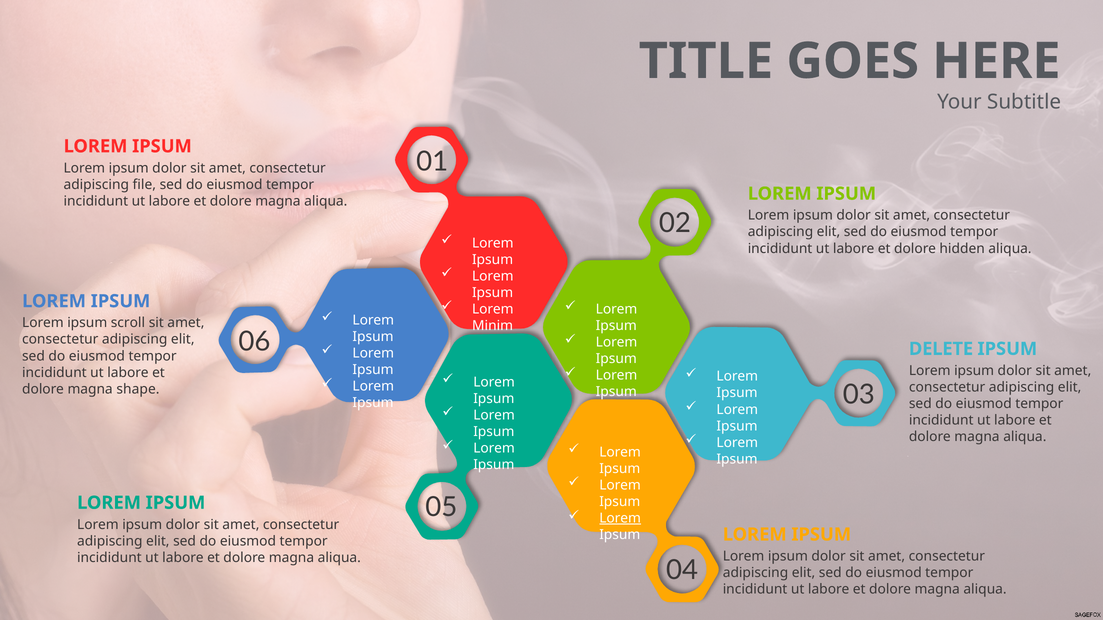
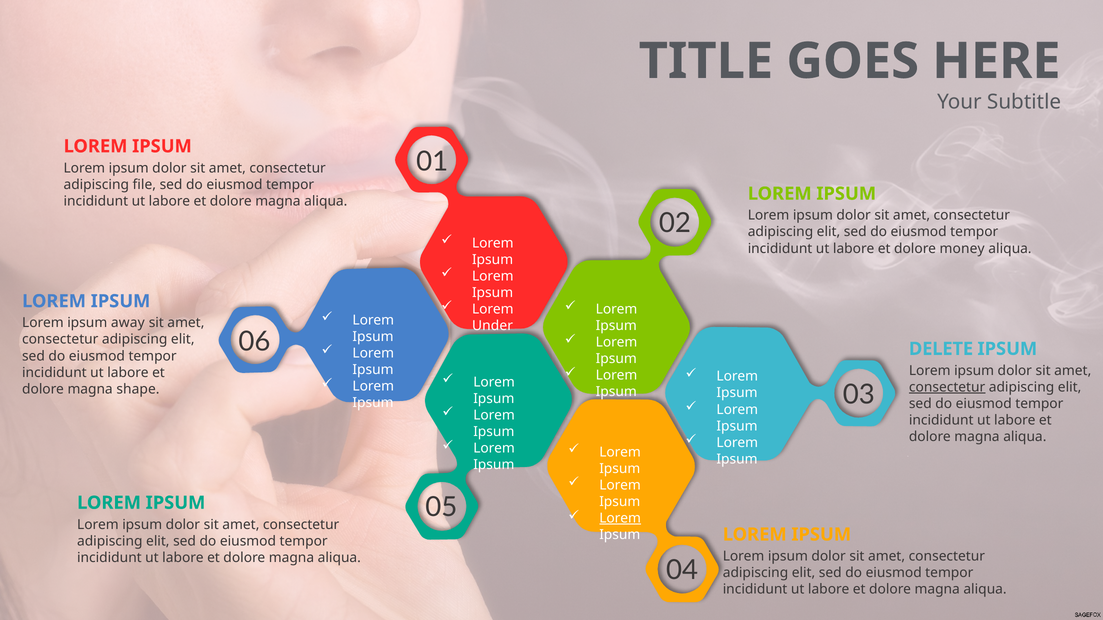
hidden: hidden -> money
scroll: scroll -> away
Minim: Minim -> Under
consectetur at (947, 387) underline: none -> present
